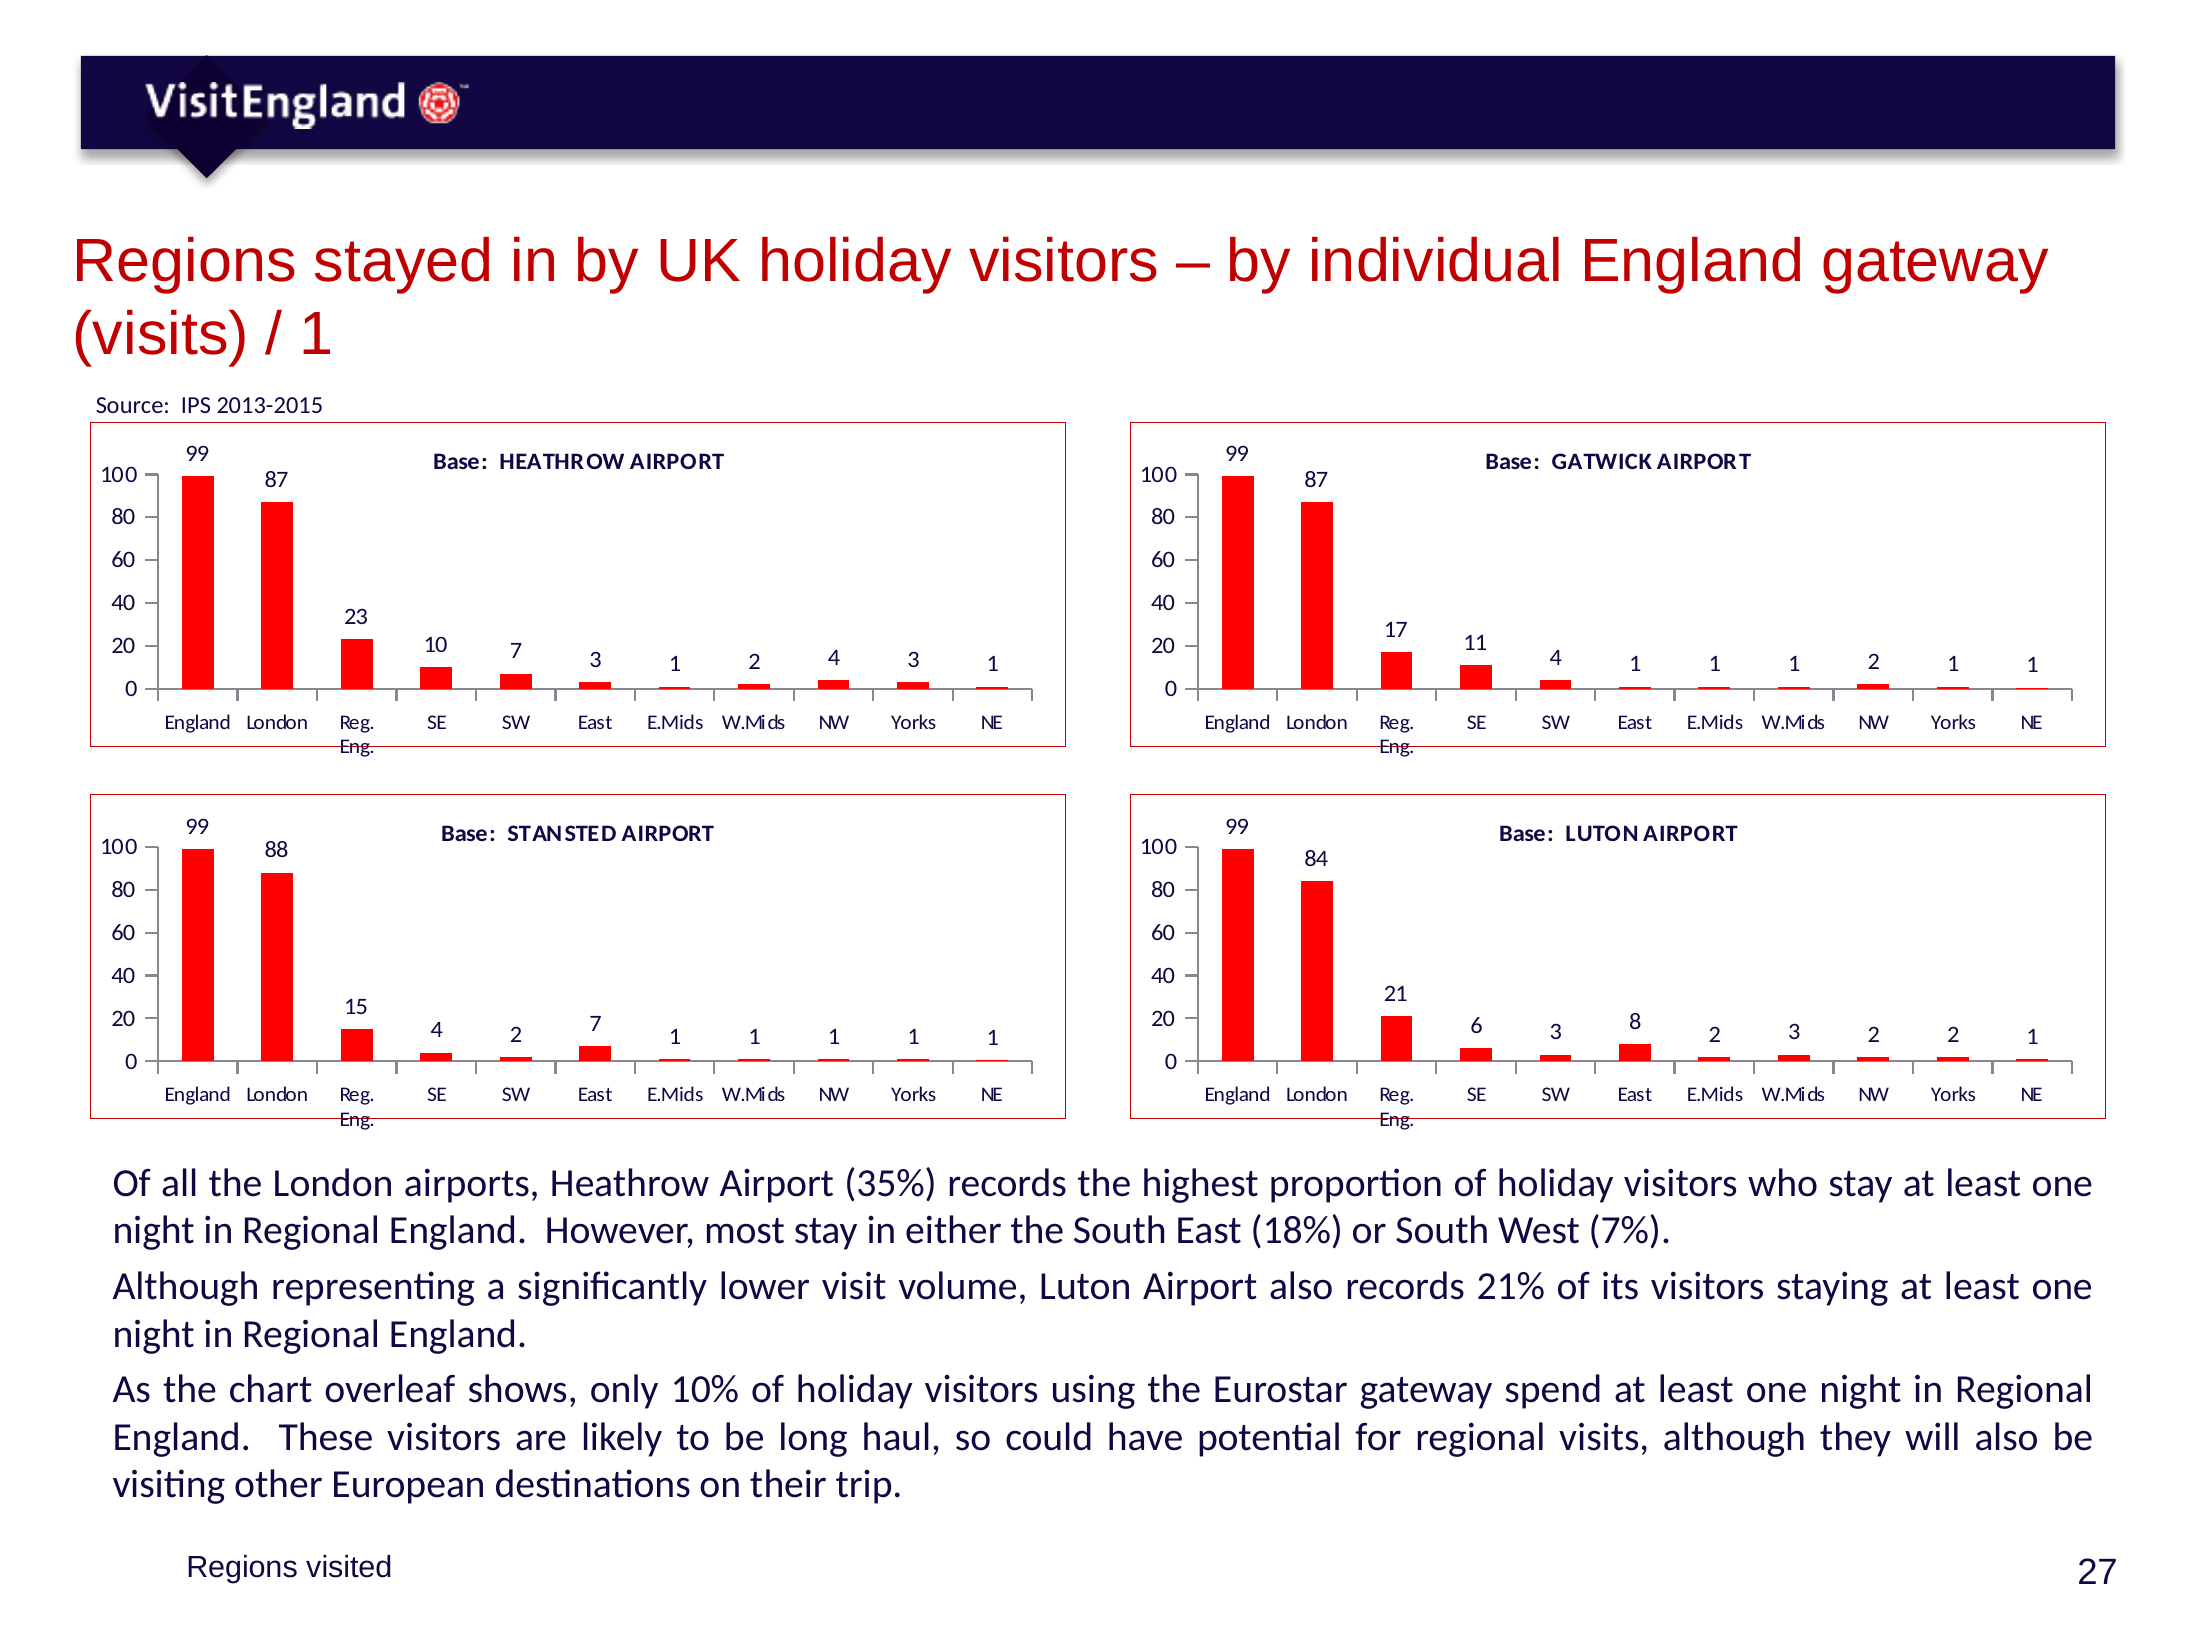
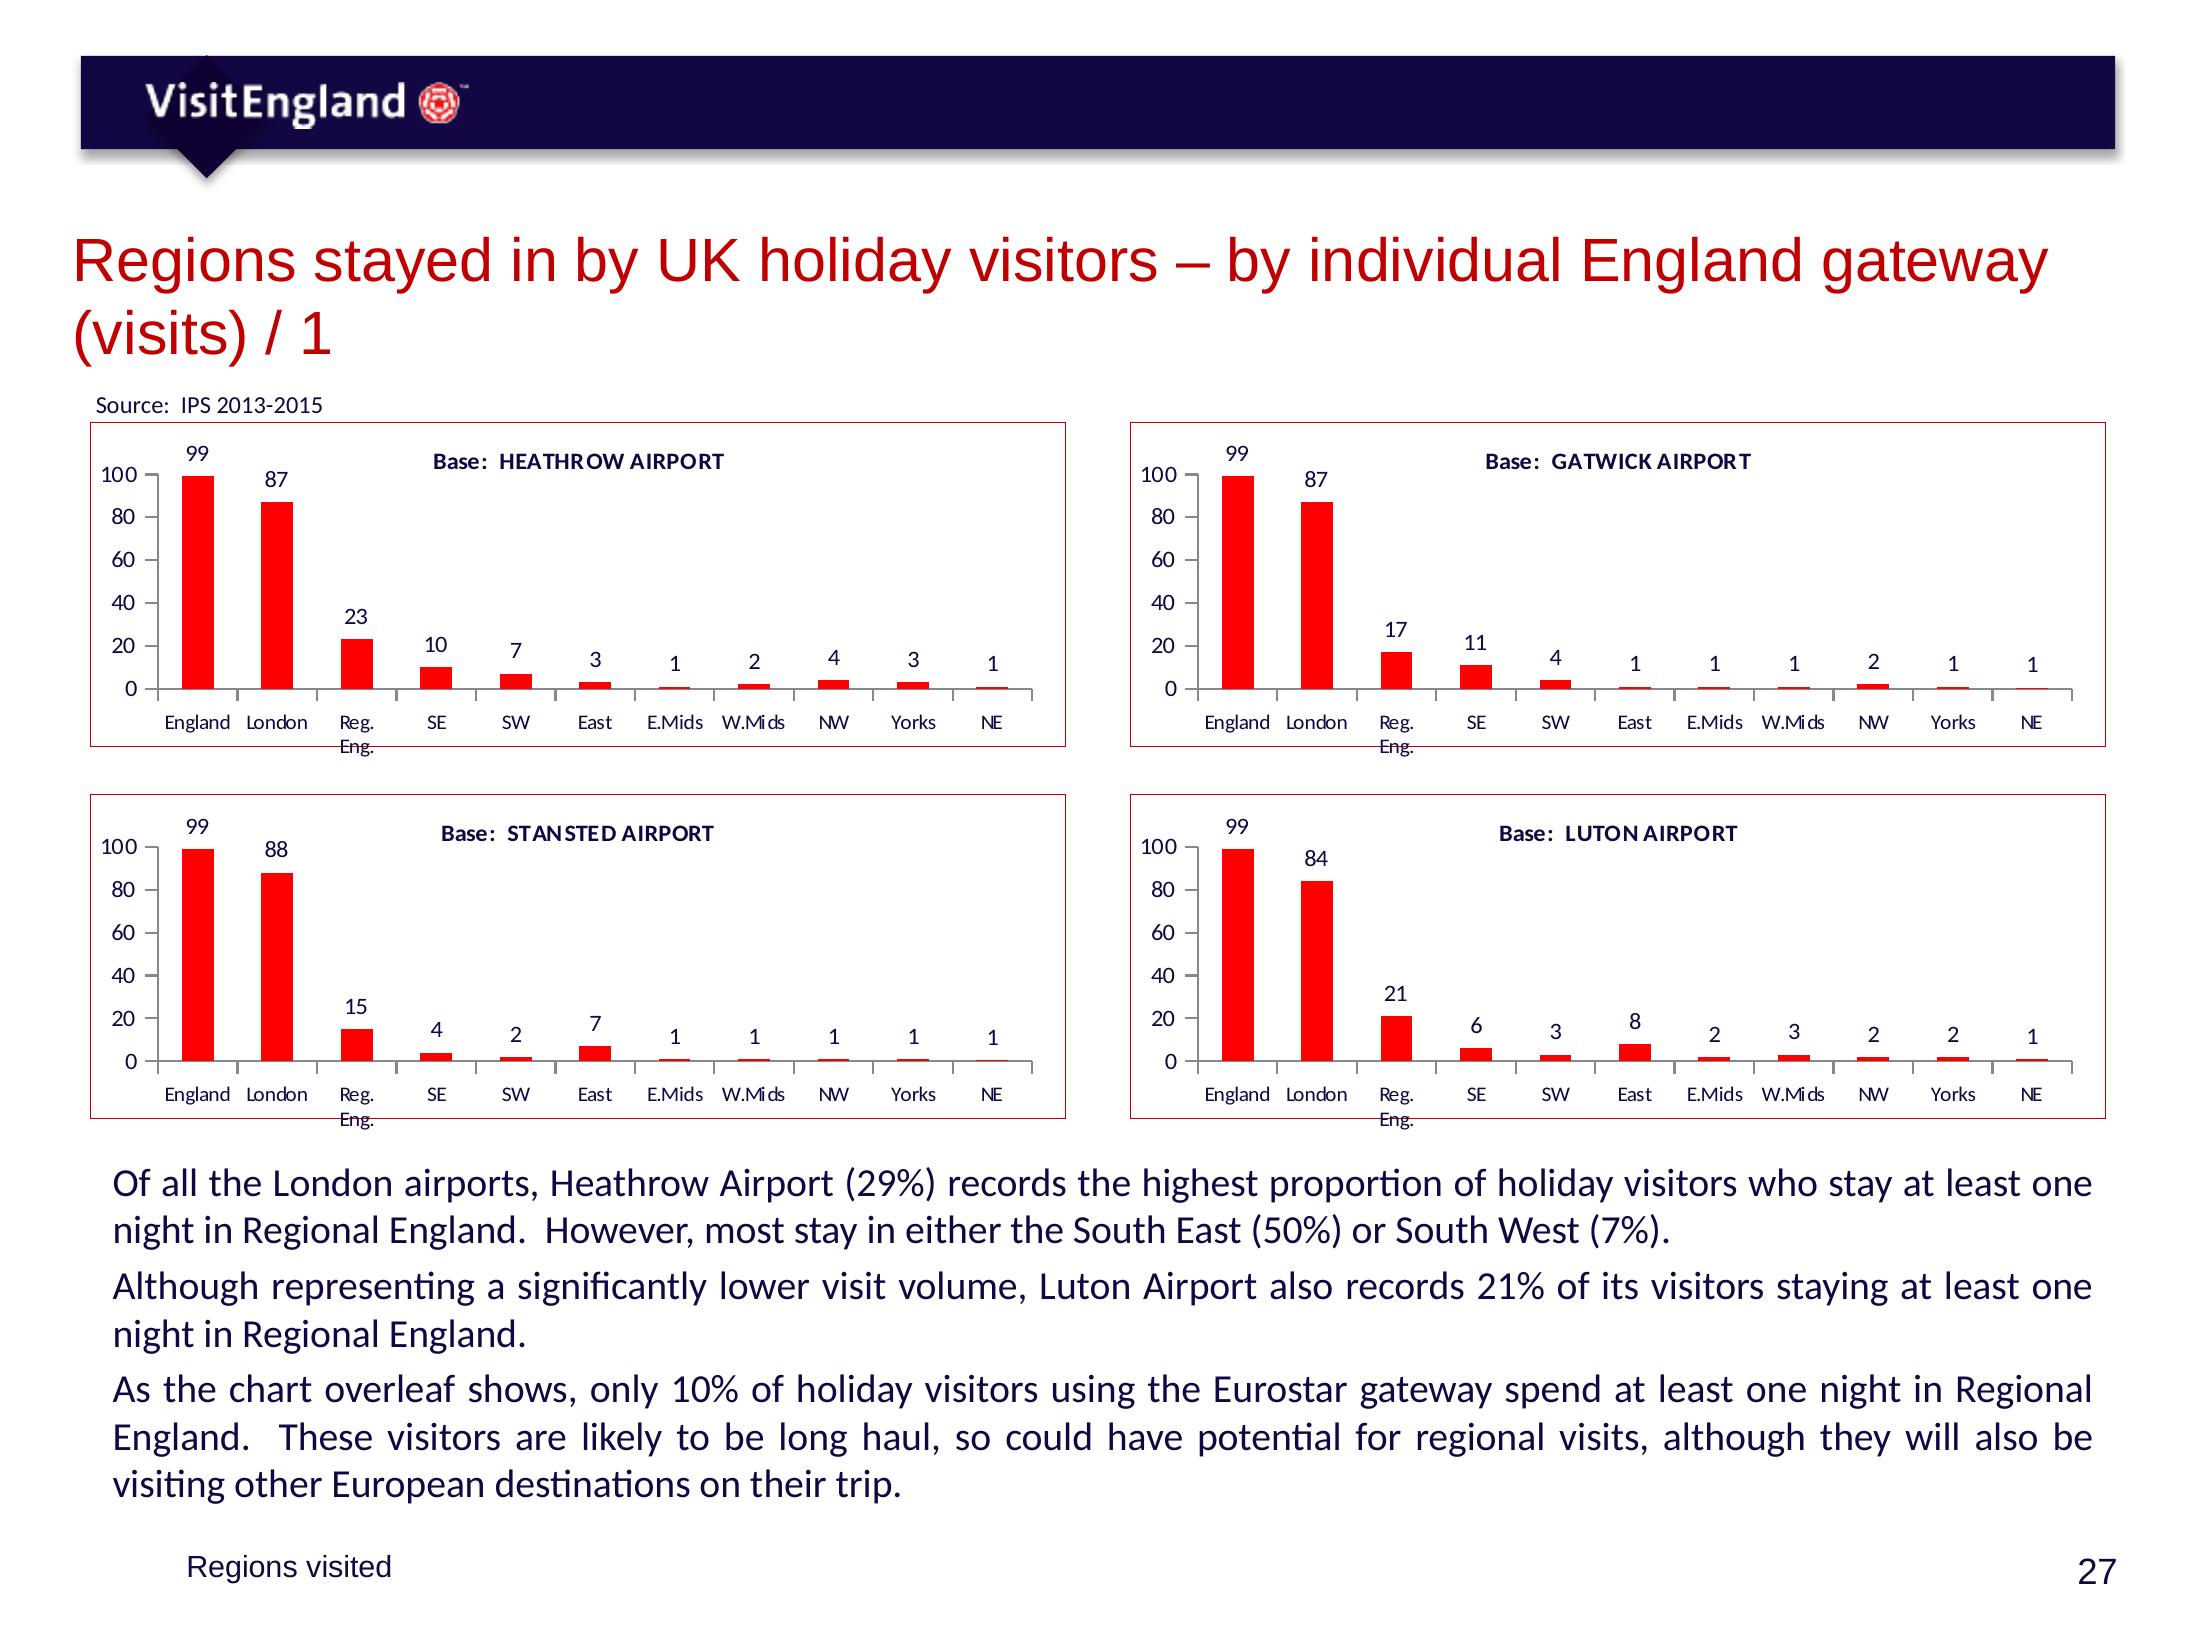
35%: 35% -> 29%
18%: 18% -> 50%
